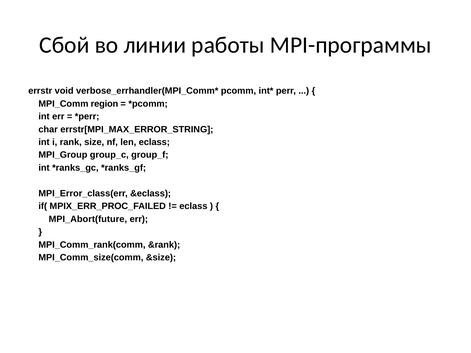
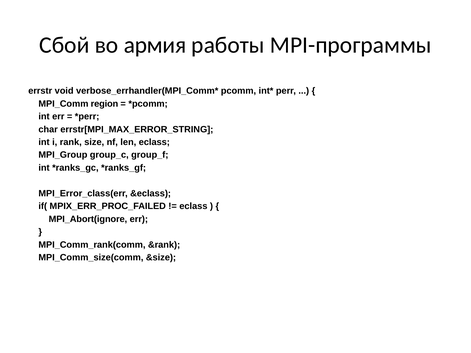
линии: линии -> армия
MPI_Abort(future: MPI_Abort(future -> MPI_Abort(ignore
